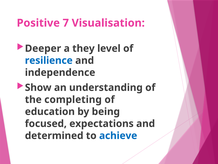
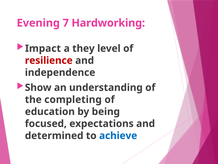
Positive: Positive -> Evening
Visualisation: Visualisation -> Hardworking
Deeper: Deeper -> Impact
resilience colour: blue -> red
